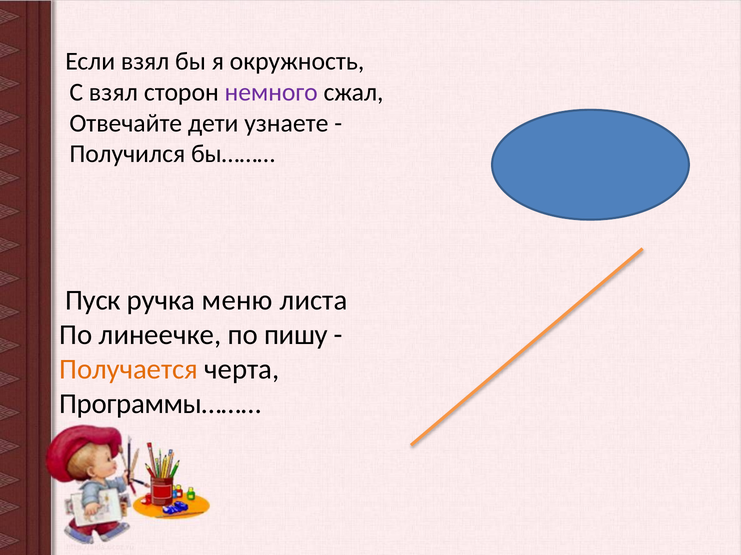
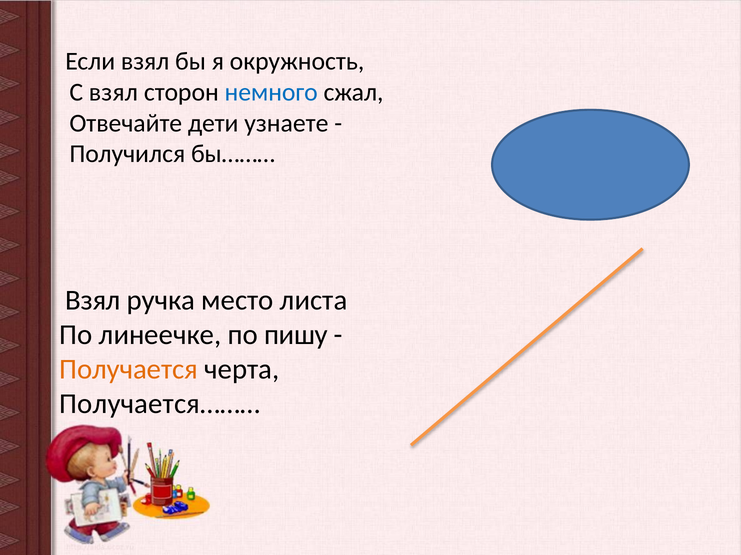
немного colour: purple -> blue
Пуск at (93, 301): Пуск -> Взял
меню: меню -> место
Программы………: Программы……… -> Получается………
